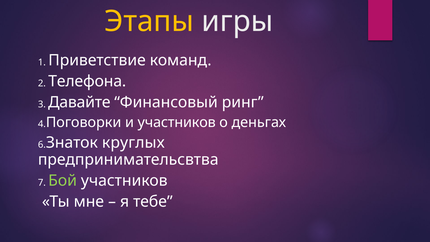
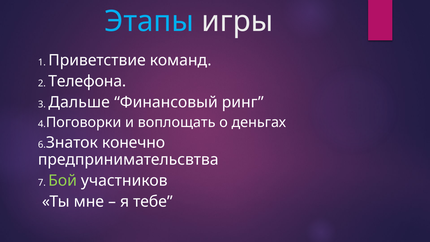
Этапы colour: yellow -> light blue
Давайте: Давайте -> Дальше
и участников: участников -> воплощать
круглых: круглых -> конечно
